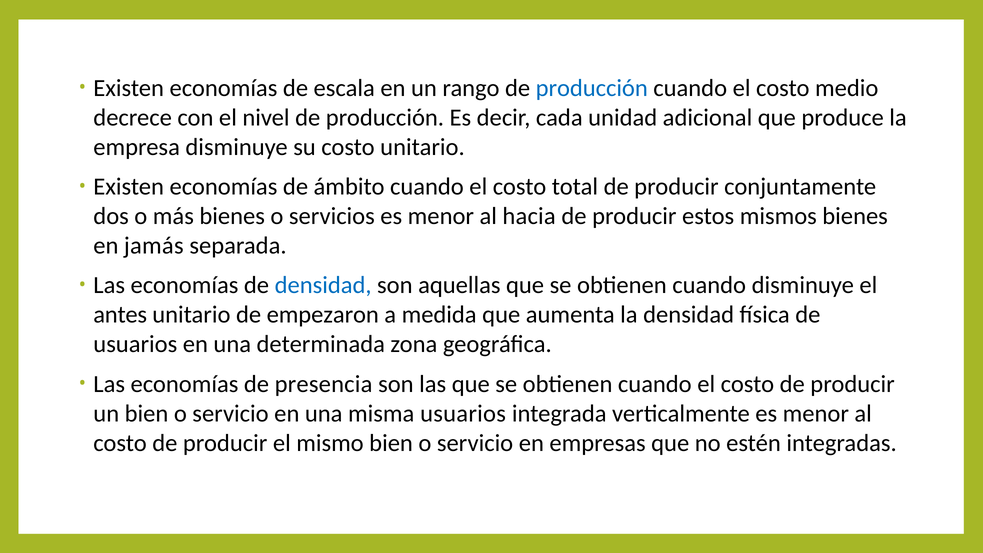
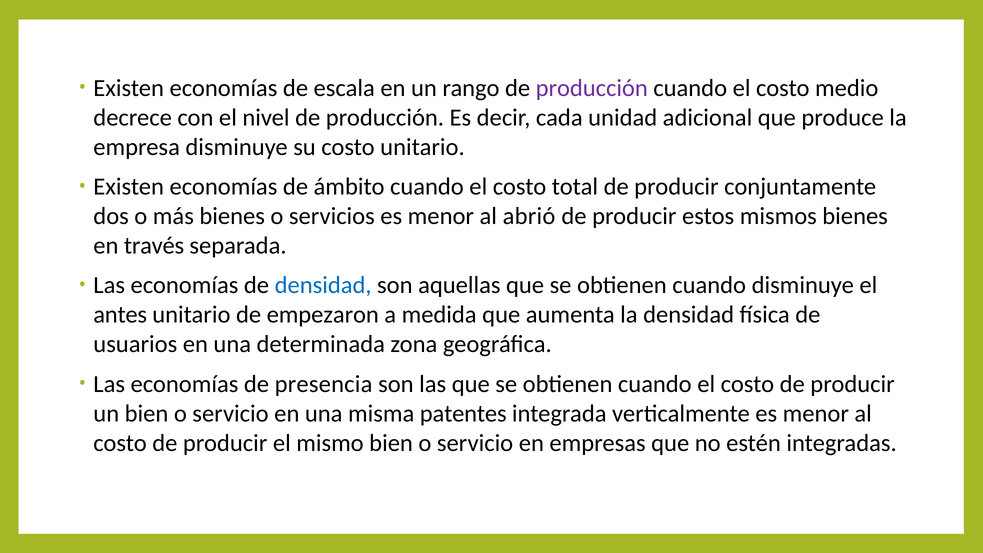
producción at (592, 88) colour: blue -> purple
hacia: hacia -> abrió
jamás: jamás -> través
misma usuarios: usuarios -> patentes
